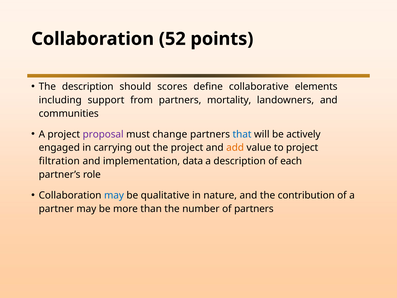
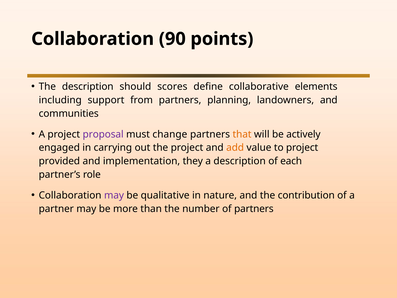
52: 52 -> 90
mortality: mortality -> planning
that colour: blue -> orange
filtration: filtration -> provided
data: data -> they
may at (114, 195) colour: blue -> purple
